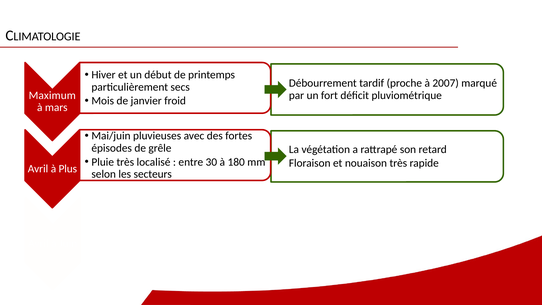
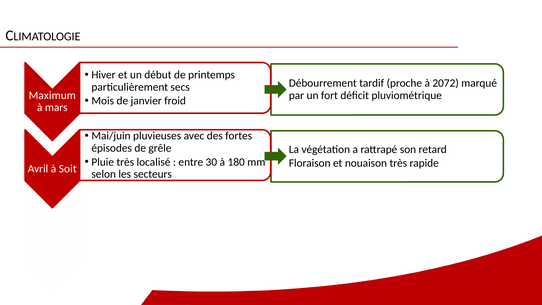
2007: 2007 -> 2072
Plus: Plus -> Soit
